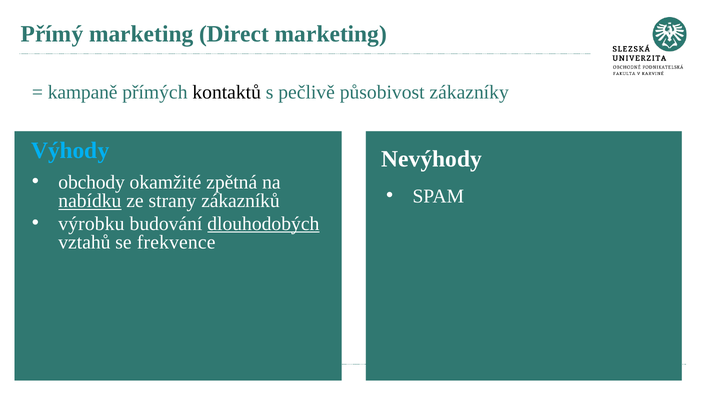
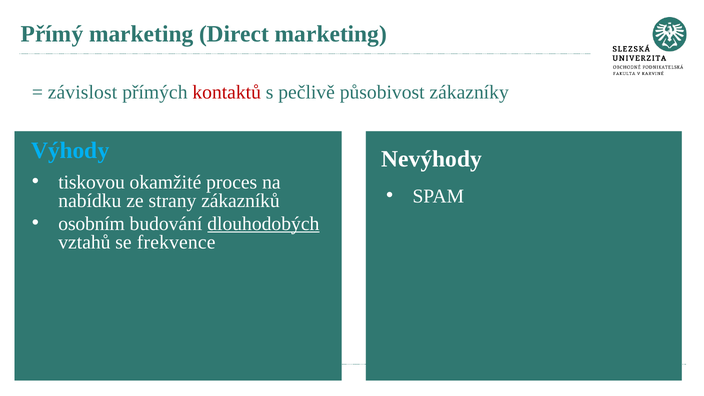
kampaně: kampaně -> závislost
kontaktů colour: black -> red
obchody: obchody -> tiskovou
zpětná: zpětná -> proces
nabídku underline: present -> none
výrobku: výrobku -> osobním
